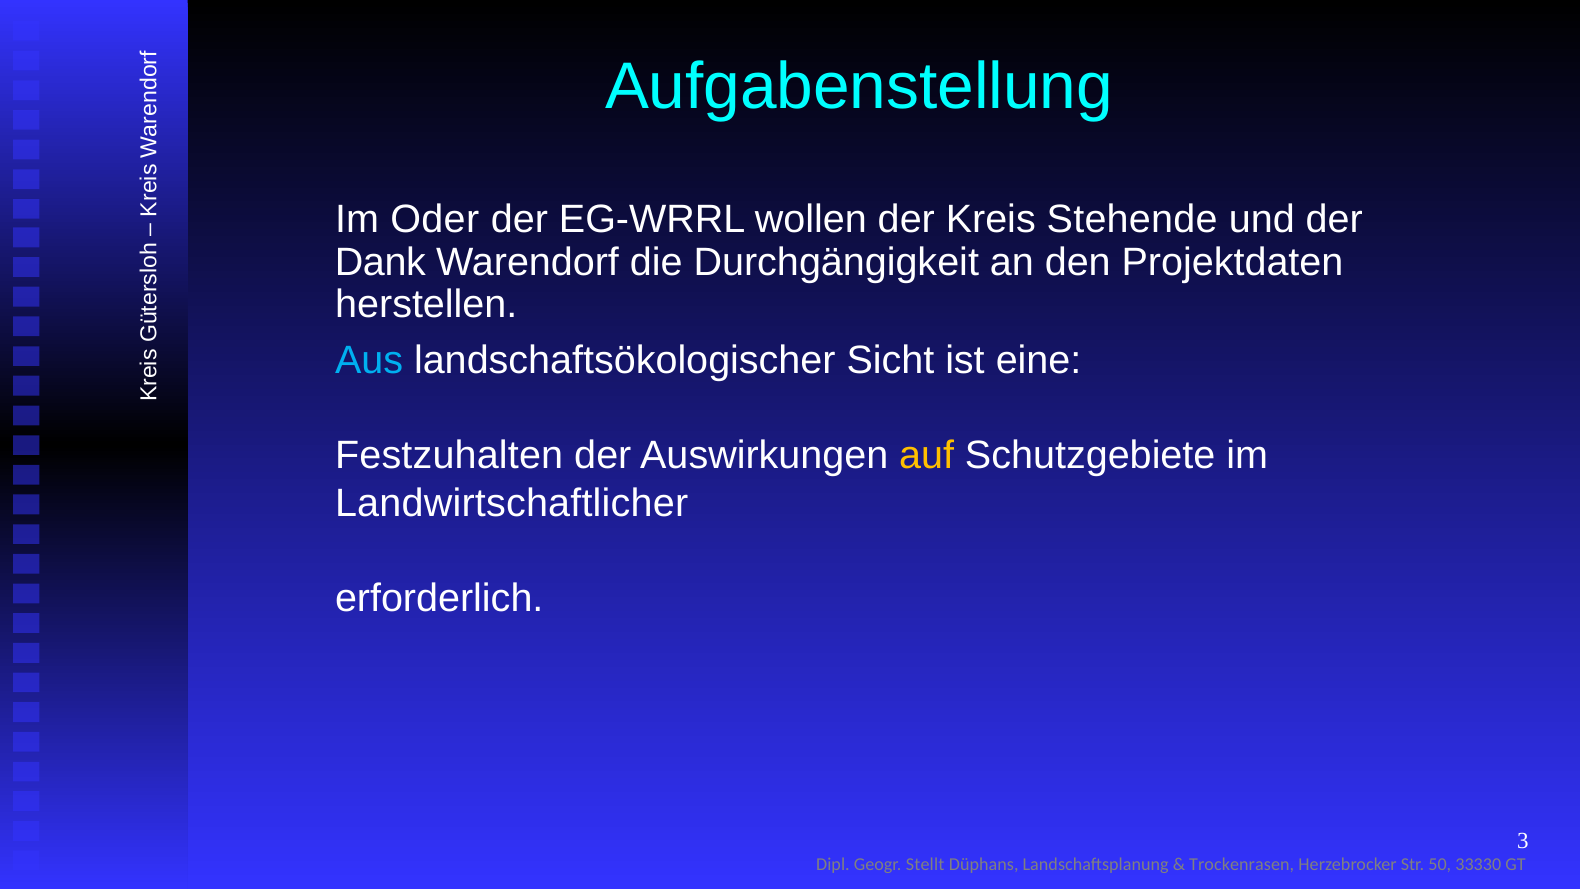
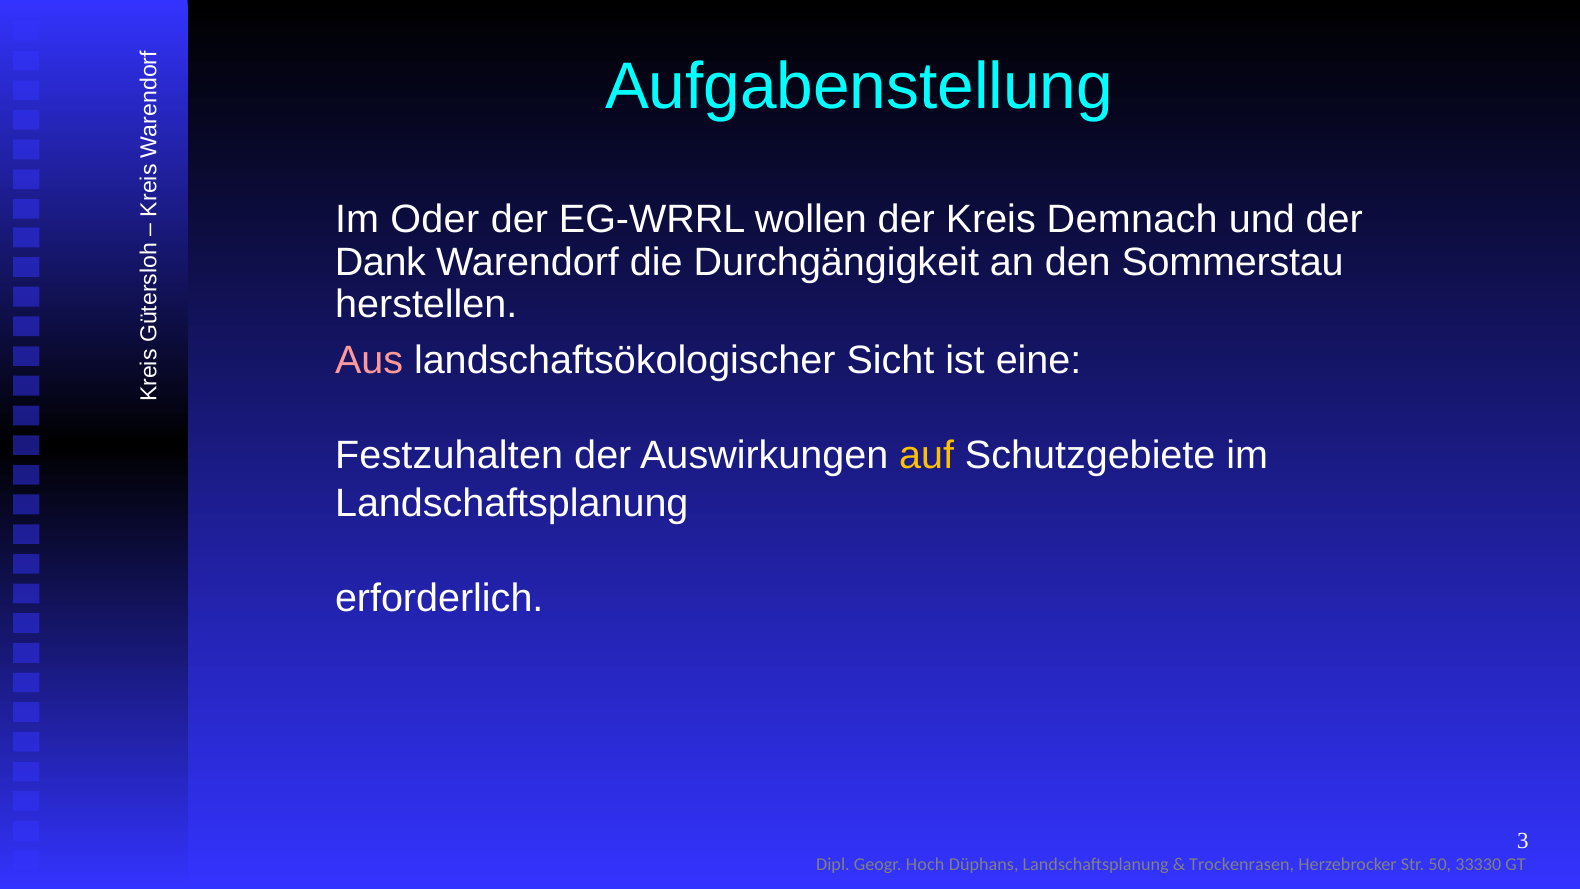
Stehende: Stehende -> Demnach
Projektdaten: Projektdaten -> Sommerstau
Aus colour: light blue -> pink
Landwirtschaftlicher at (512, 503): Landwirtschaftlicher -> Landschaftsplanung
Stellt: Stellt -> Hoch
